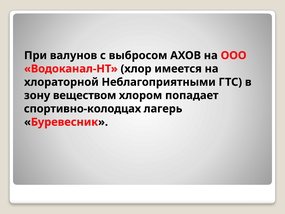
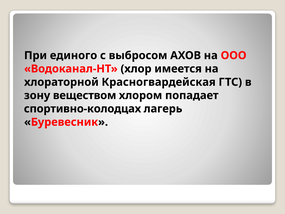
валунов: валунов -> единого
Неблагоприятными: Неблагоприятными -> Красногвардейская
